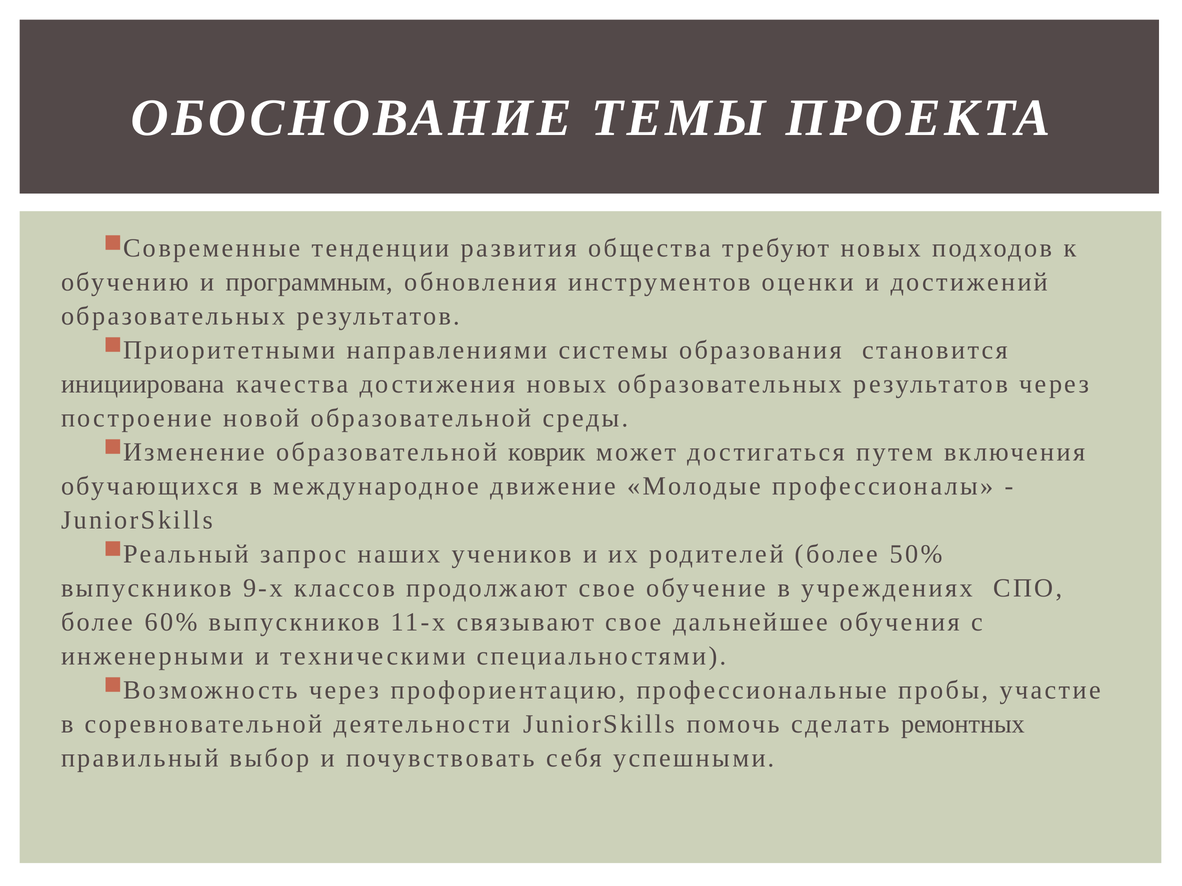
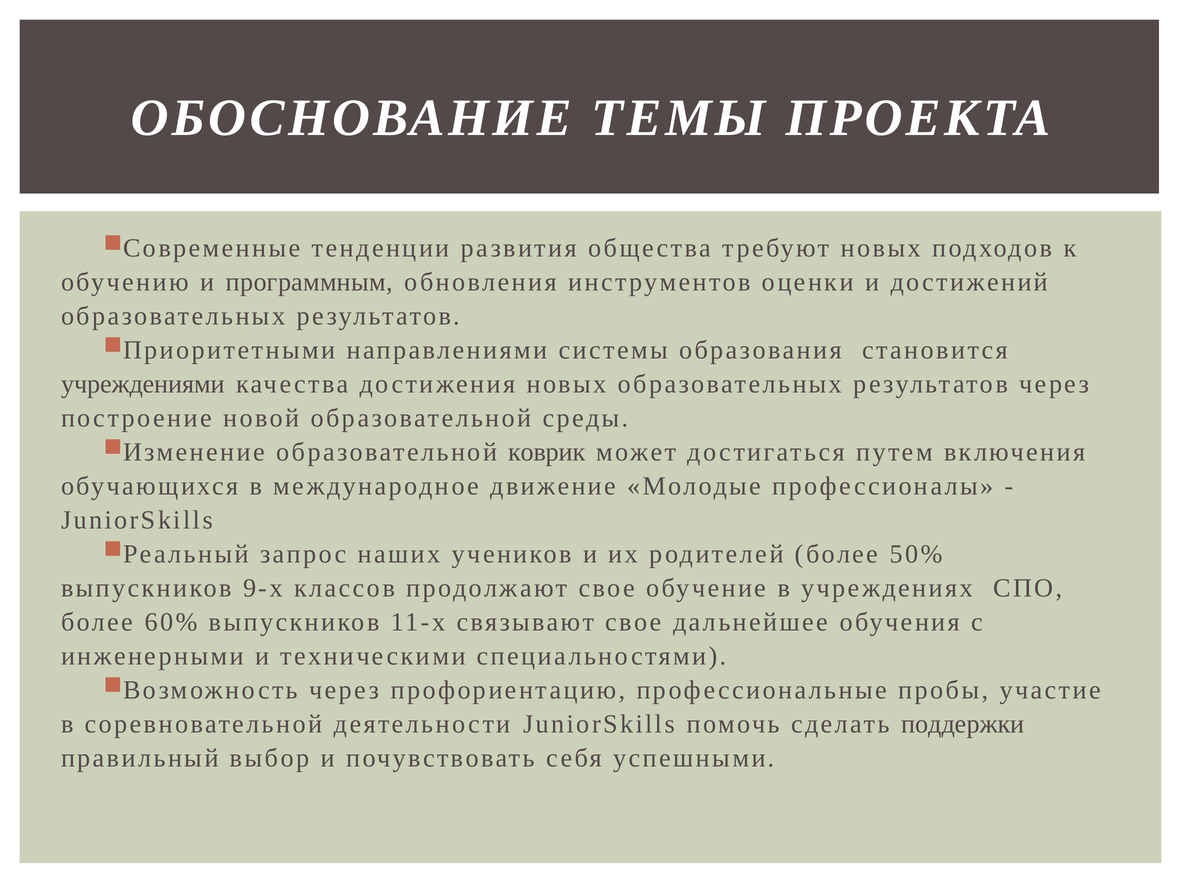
инициирована: инициирована -> учреждениями
ремонтных: ремонтных -> поддержки
